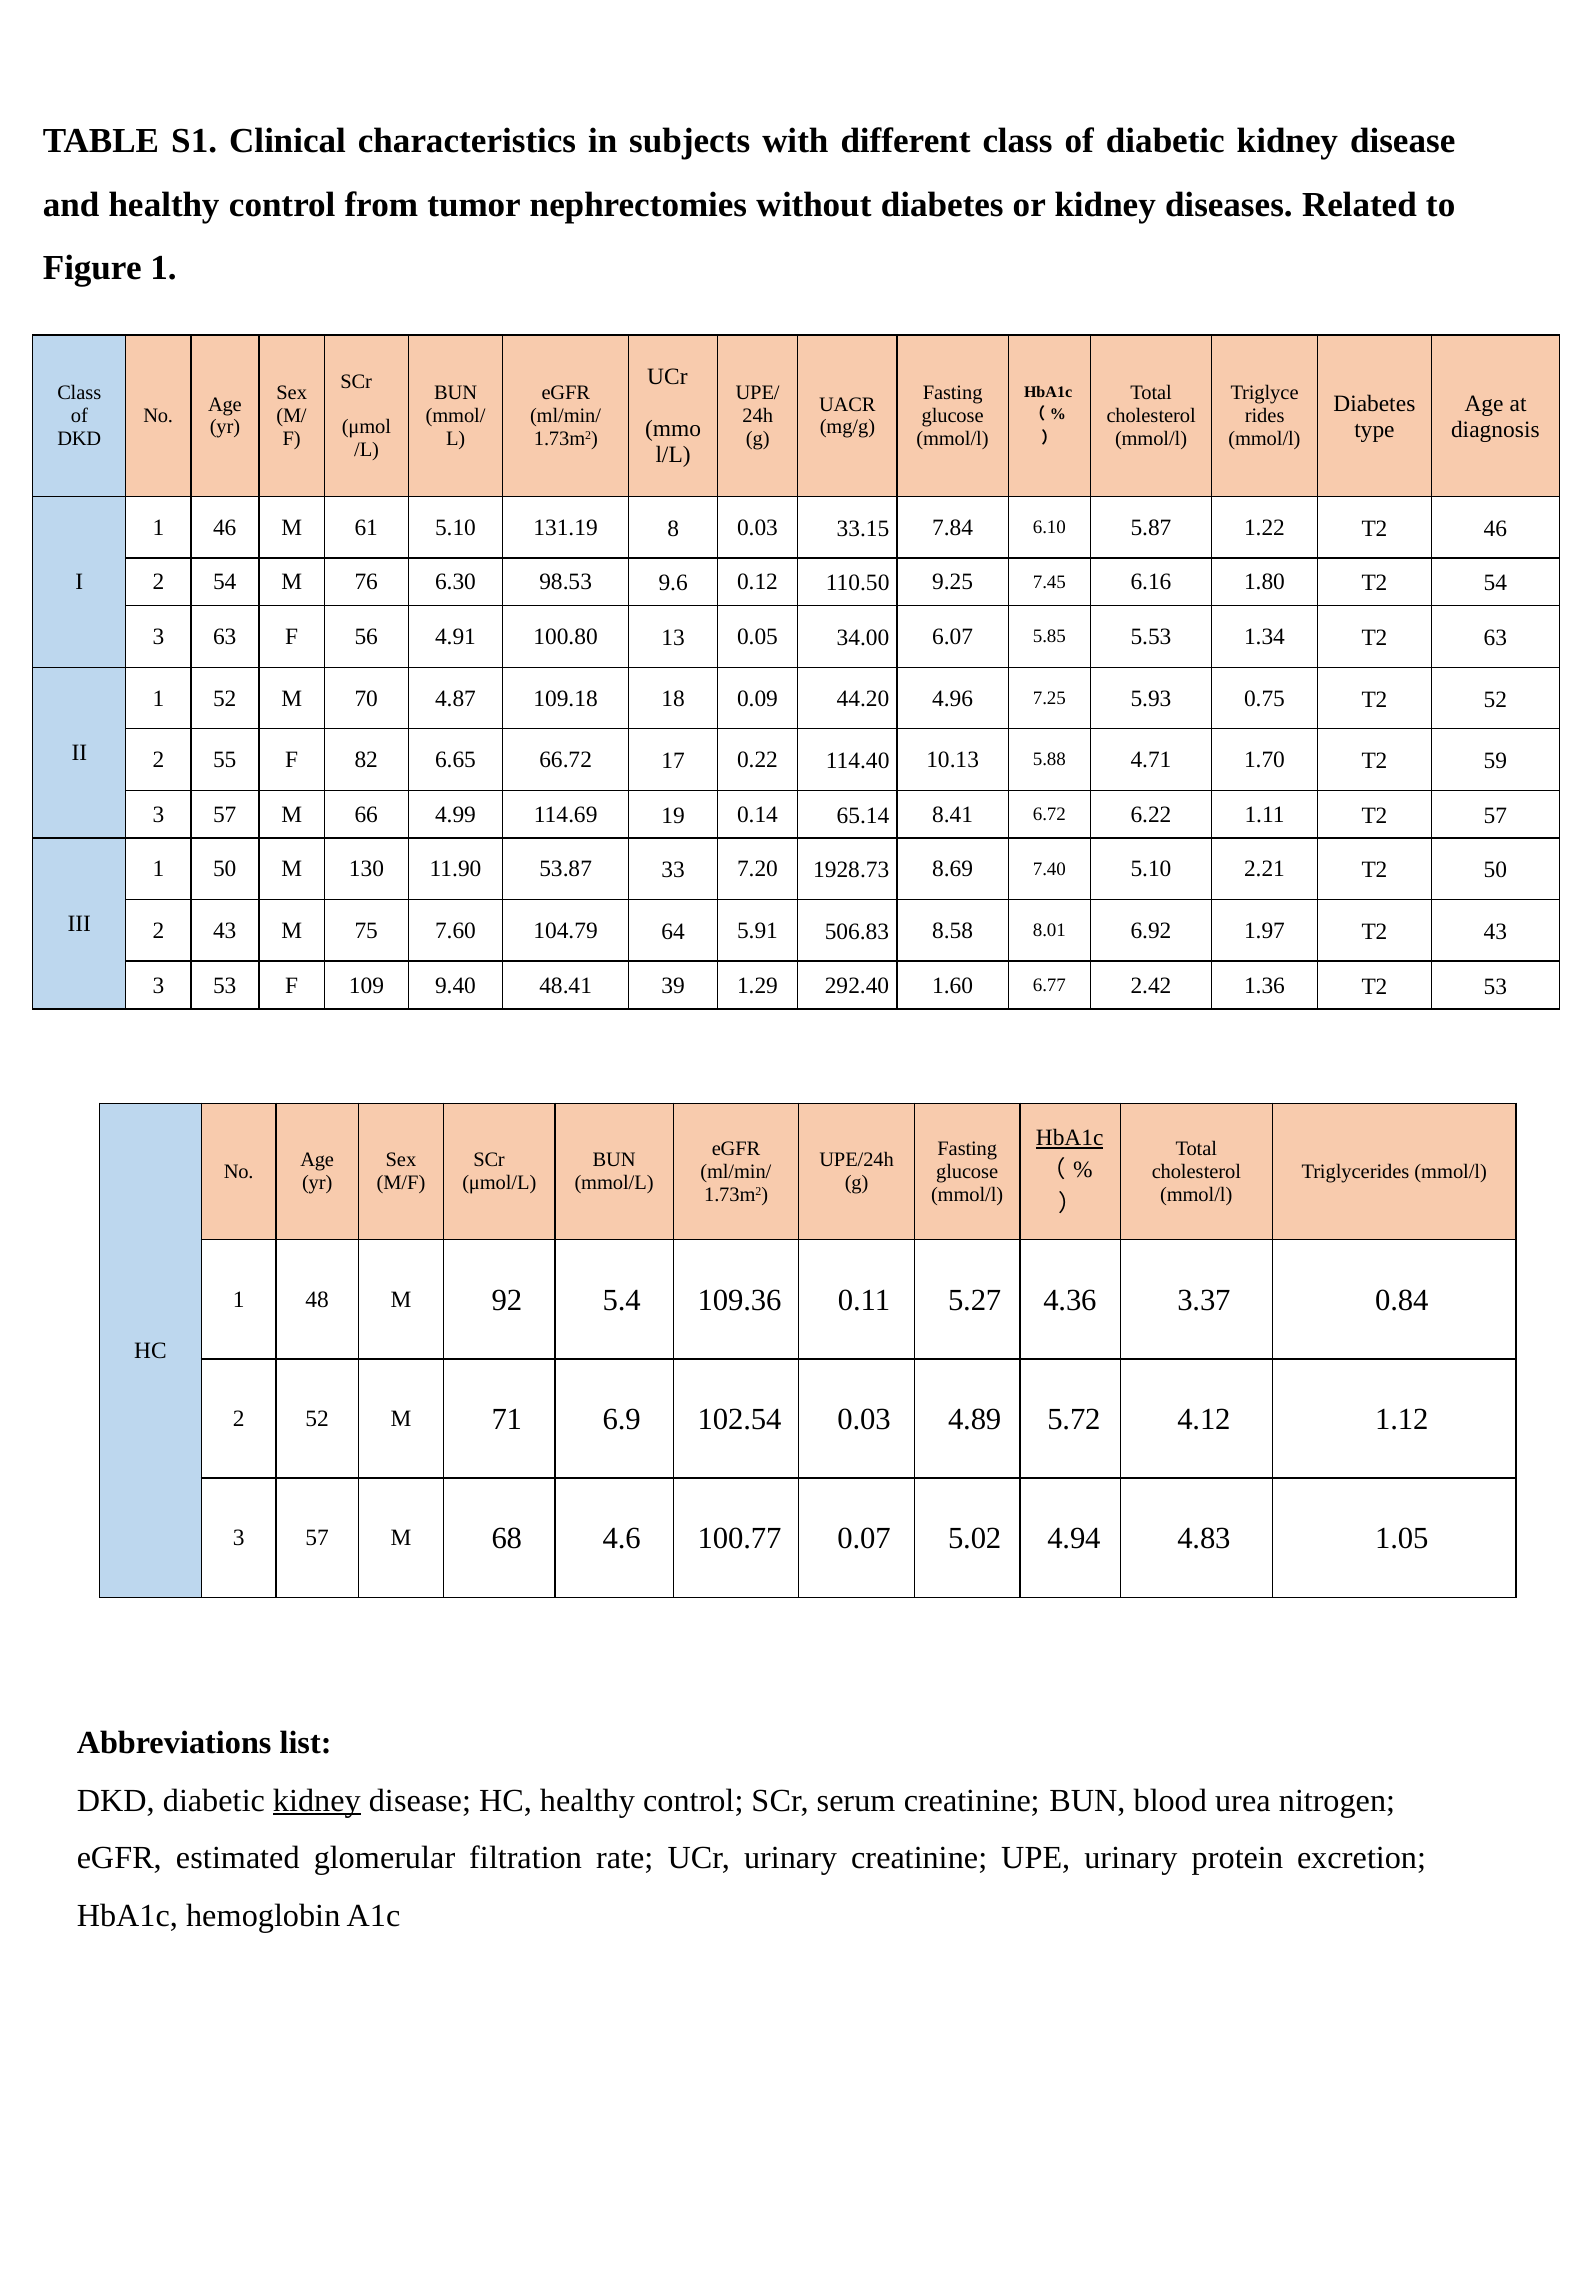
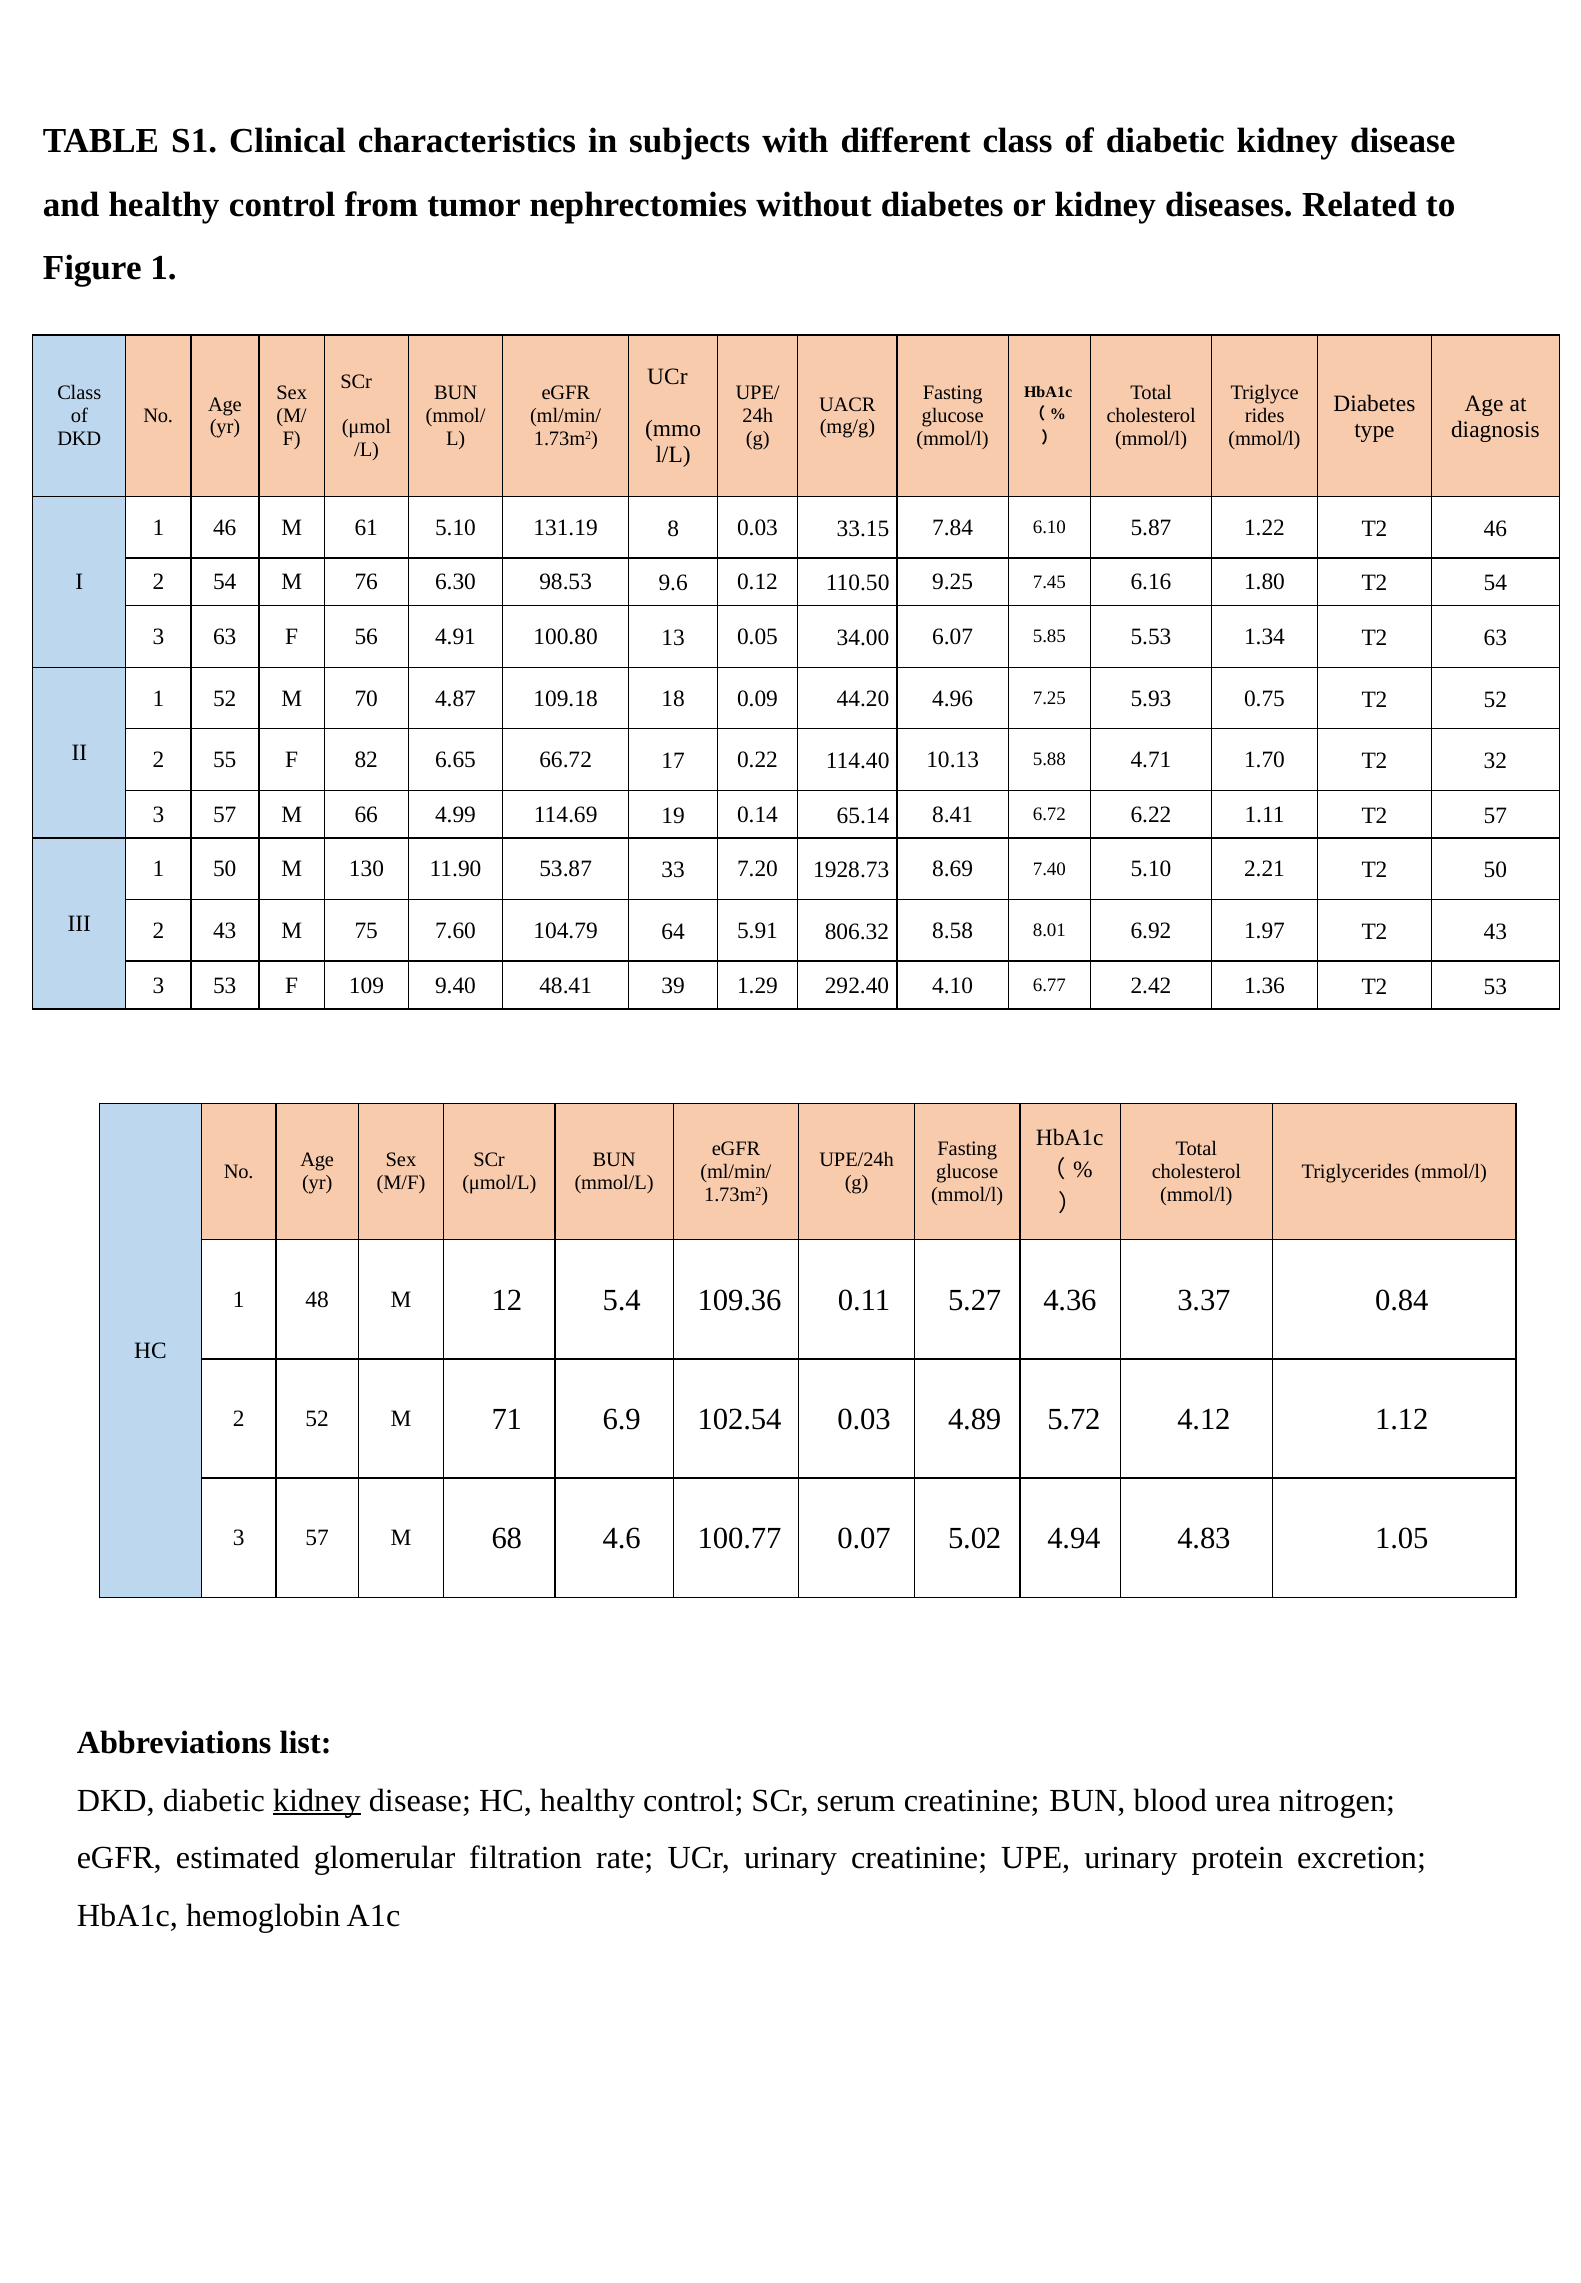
59: 59 -> 32
506.83: 506.83 -> 806.32
1.60: 1.60 -> 4.10
HbA1c at (1070, 1138) underline: present -> none
92: 92 -> 12
